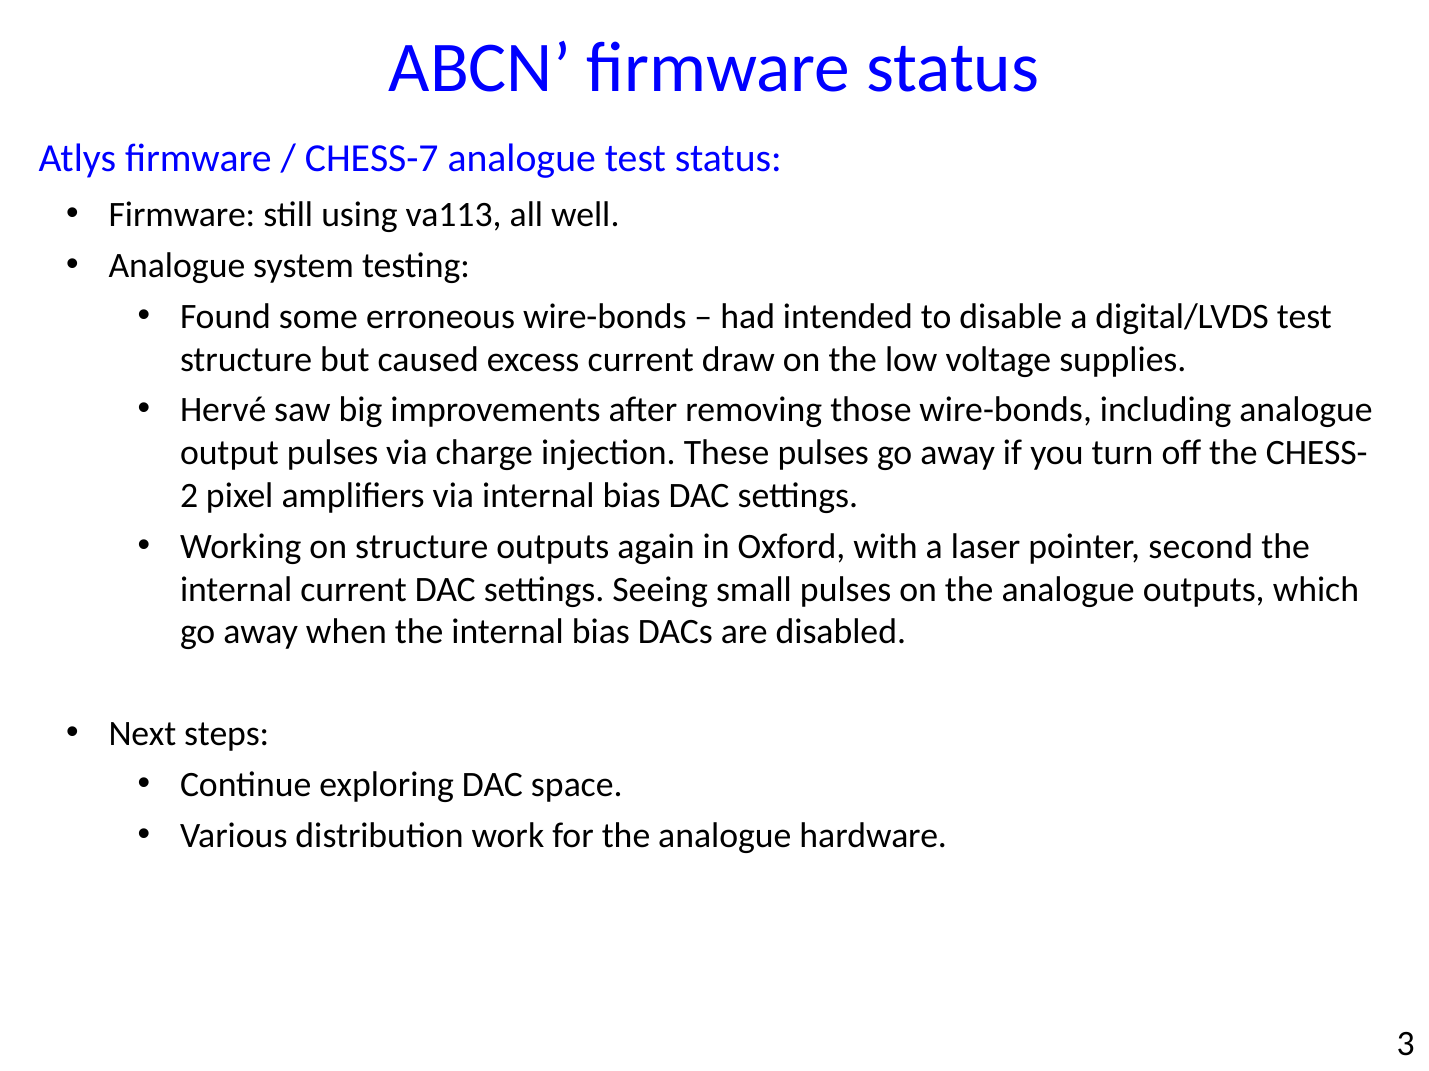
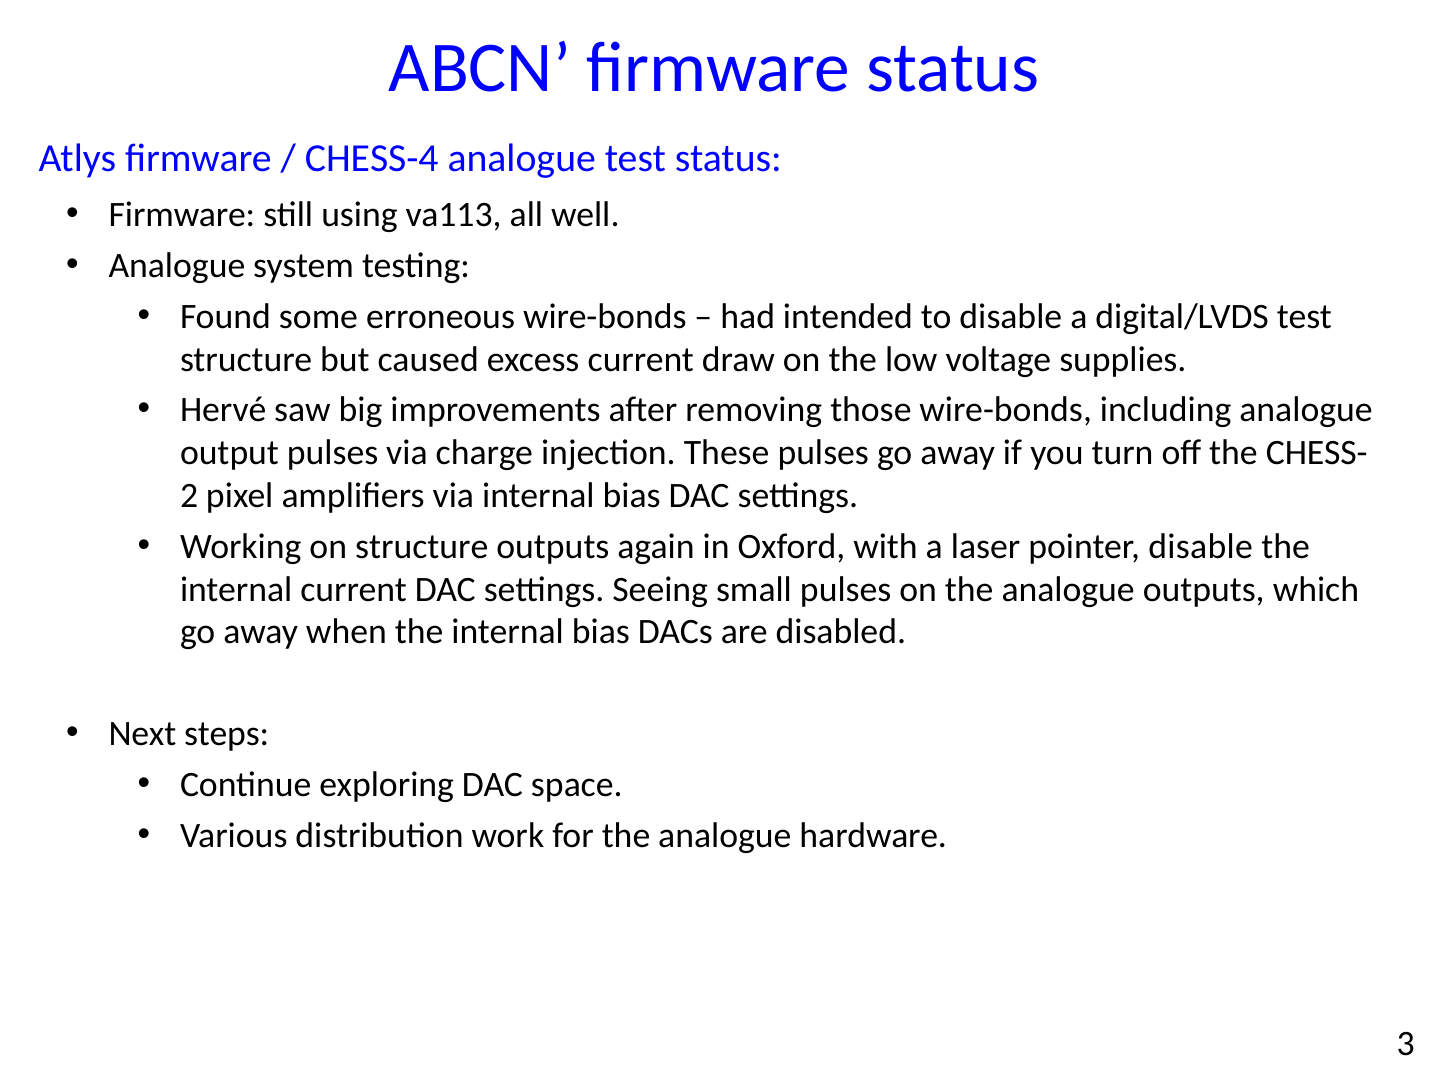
CHESS-7: CHESS-7 -> CHESS-4
pointer second: second -> disable
